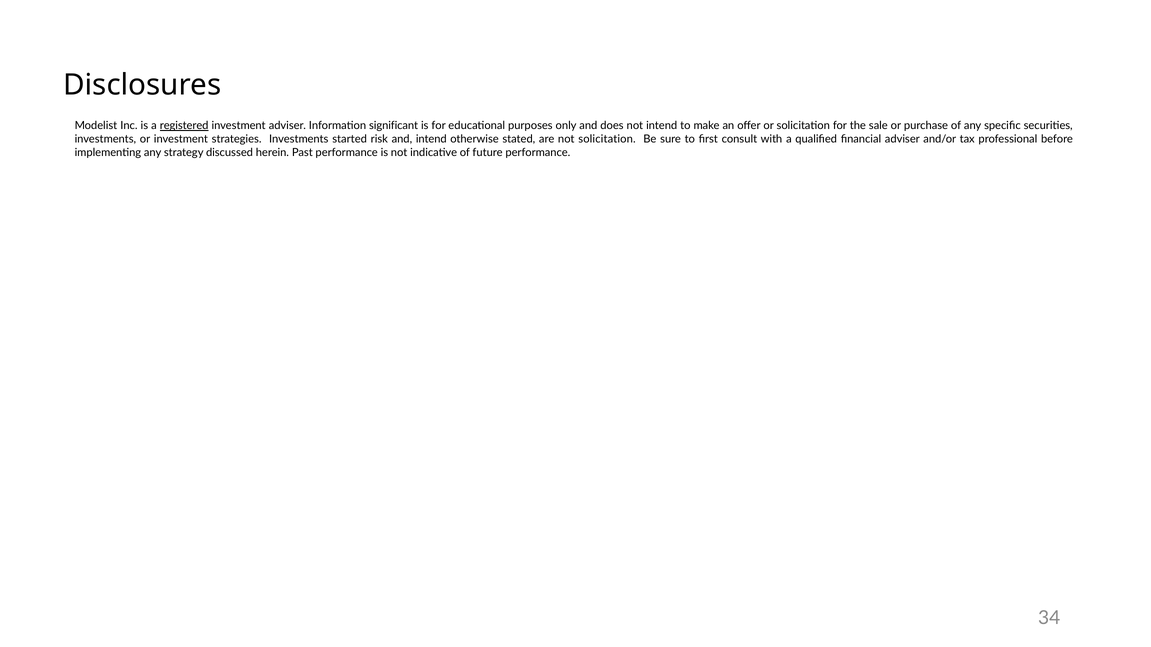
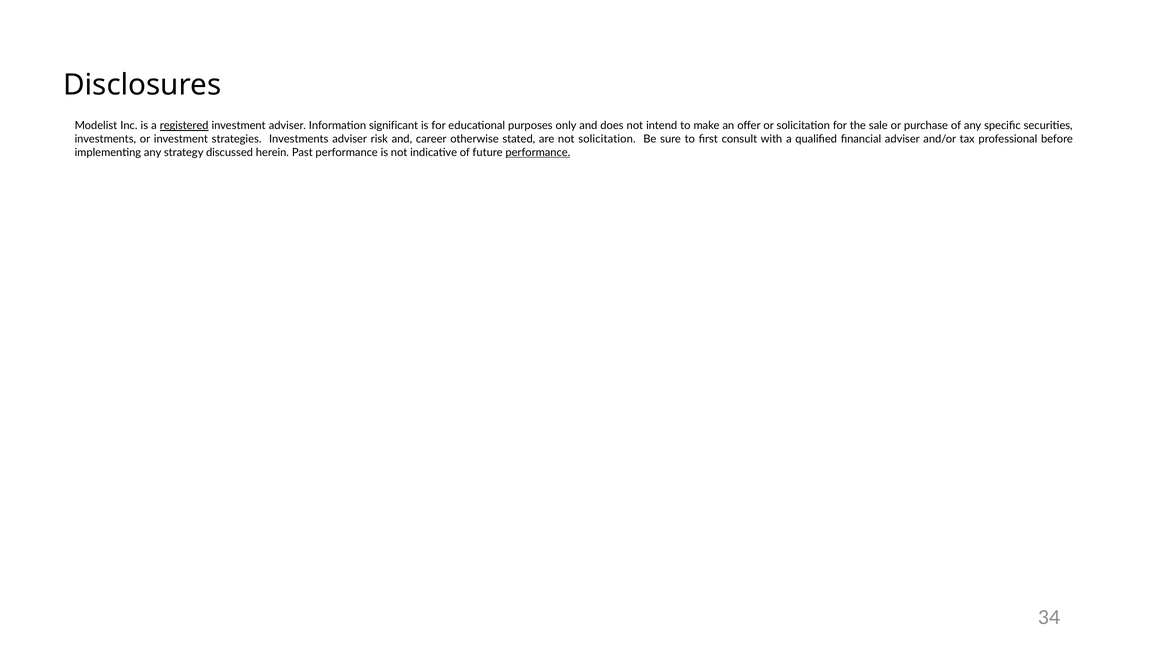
Investments started: started -> adviser
and intend: intend -> career
performance at (538, 153) underline: none -> present
